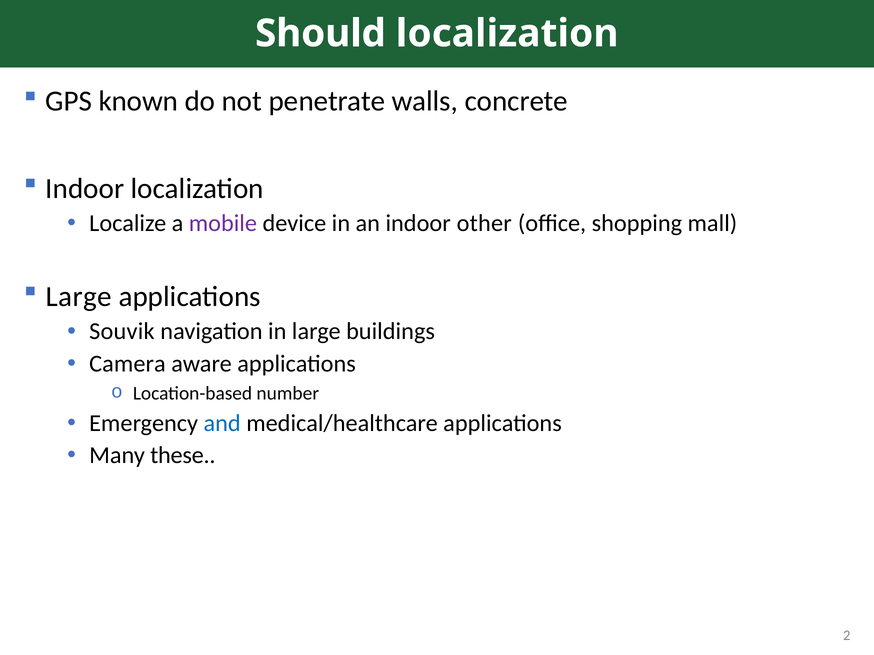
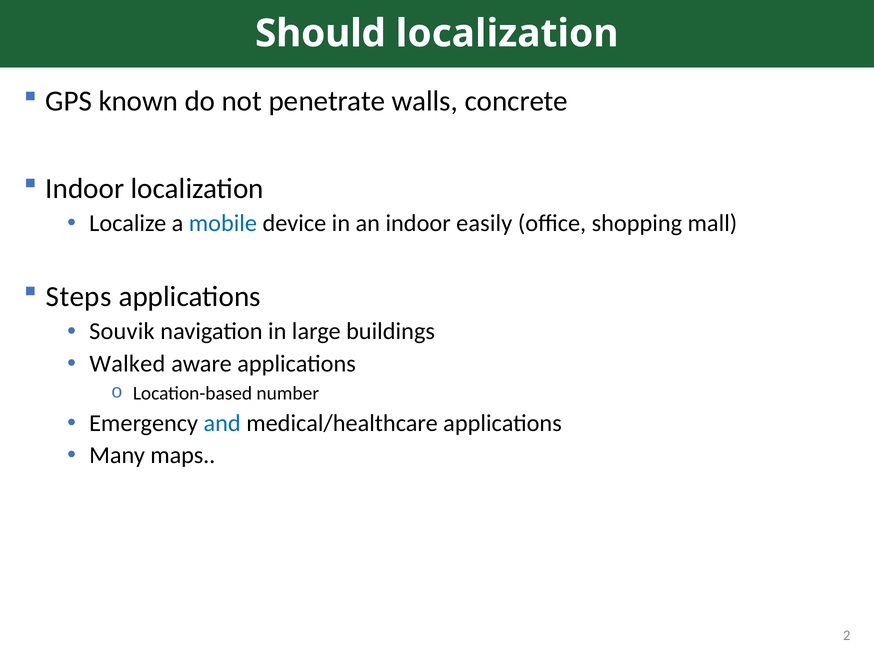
mobile colour: purple -> blue
other: other -> easily
Large at (79, 297): Large -> Steps
Camera: Camera -> Walked
these: these -> maps
